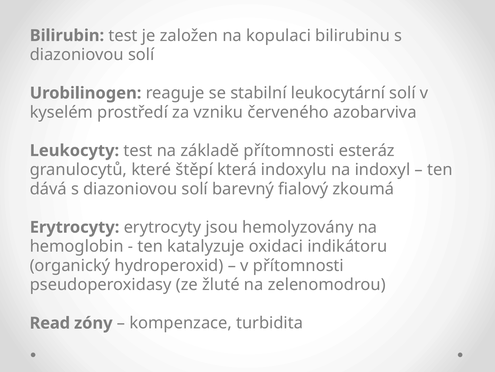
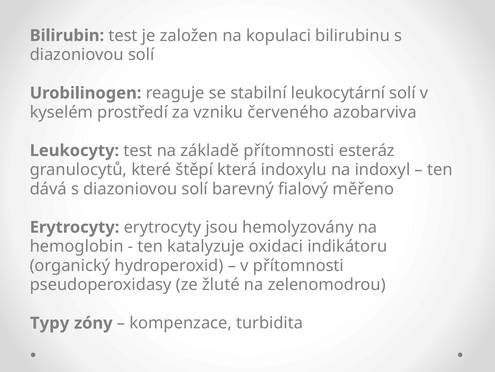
zkoumá: zkoumá -> měřeno
Read: Read -> Typy
